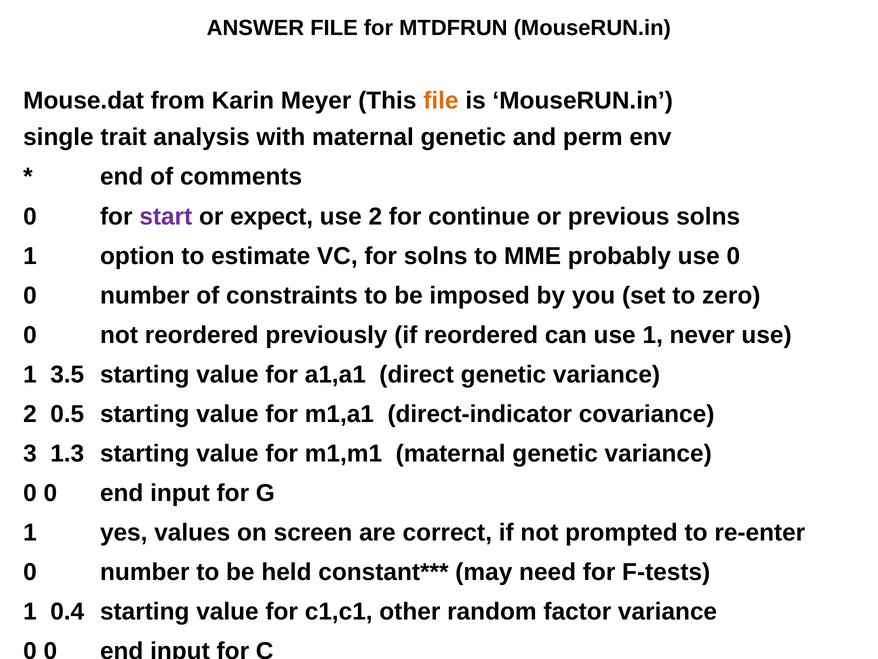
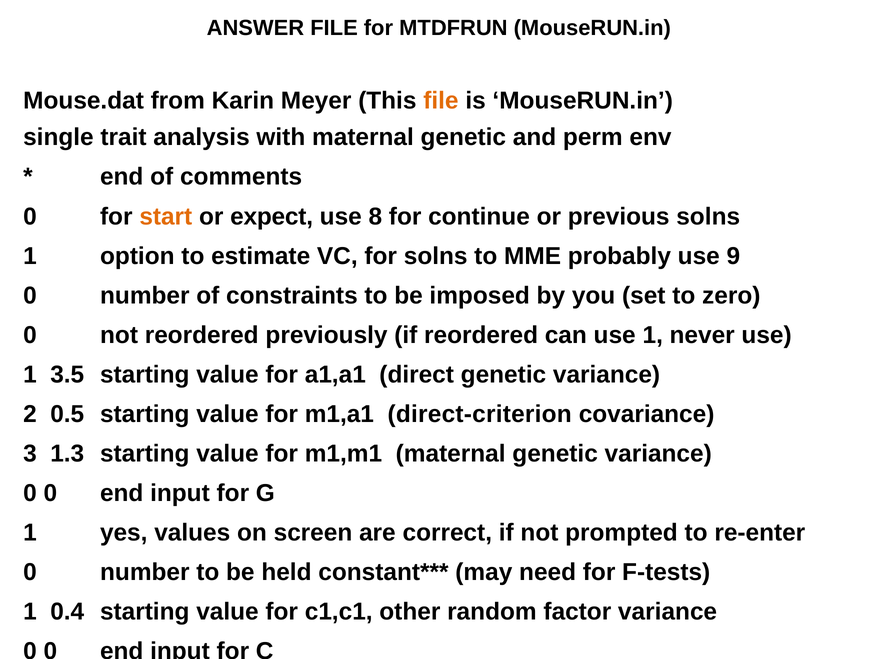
start colour: purple -> orange
use 2: 2 -> 8
use 0: 0 -> 9
direct-indicator: direct-indicator -> direct-criterion
